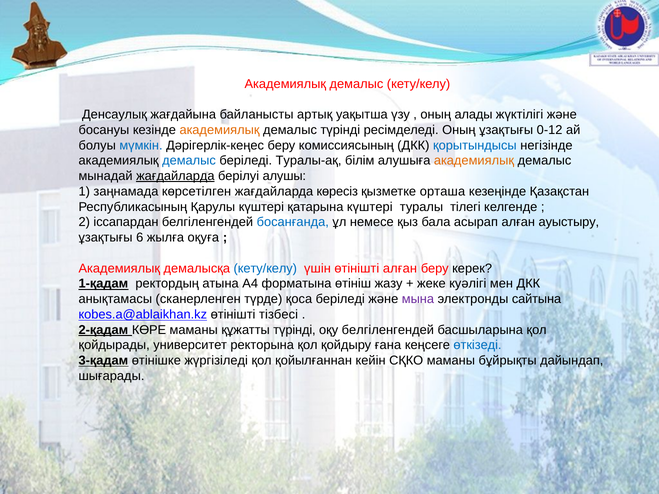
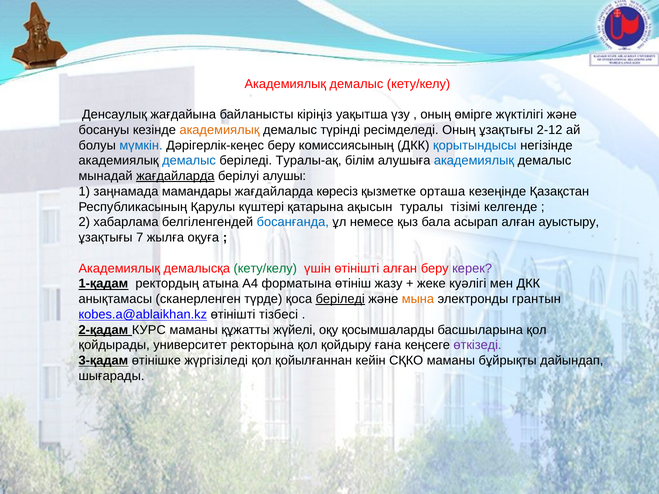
артық: артық -> кіріңіз
алады: алады -> өмірге
0-12: 0-12 -> 2-12
академиялық at (474, 161) colour: orange -> blue
көрсетілген: көрсетілген -> мамандары
қатарына күштері: күштері -> ақысын
тілегі: тілегі -> тізімі
іссапардан: іссапардан -> хабарлама
6: 6 -> 7
кету/келу at (265, 269) colour: blue -> green
керек colour: black -> purple
беріледі at (340, 299) underline: none -> present
мына colour: purple -> orange
сайтына: сайтына -> грантын
КӨРЕ: КӨРЕ -> КУРС
құжатты түрінді: түрінді -> жүйелі
оқу белгіленгендей: белгіленгендей -> қосымшаларды
өткізеді colour: blue -> purple
